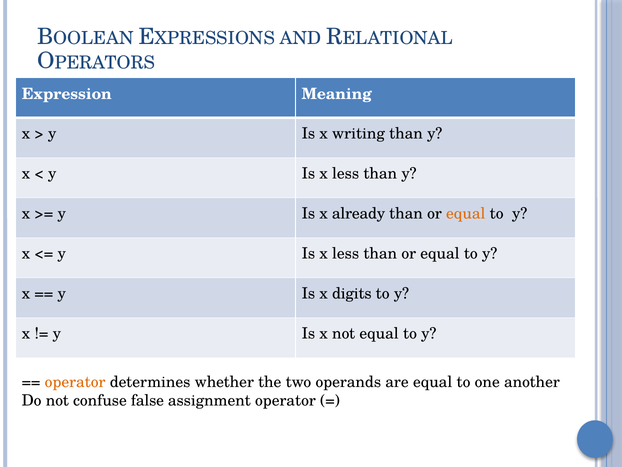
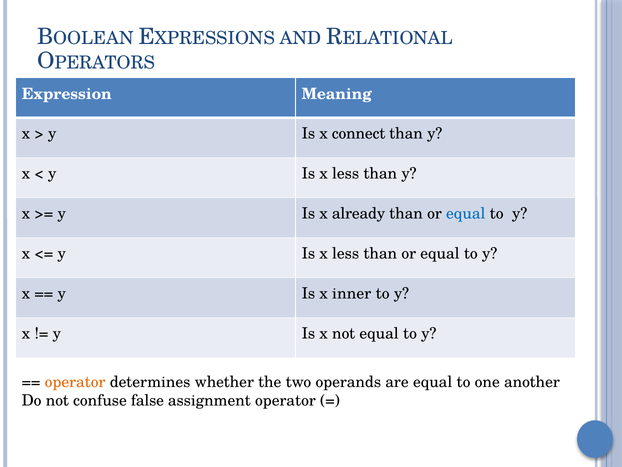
writing: writing -> connect
equal at (466, 213) colour: orange -> blue
digits: digits -> inner
